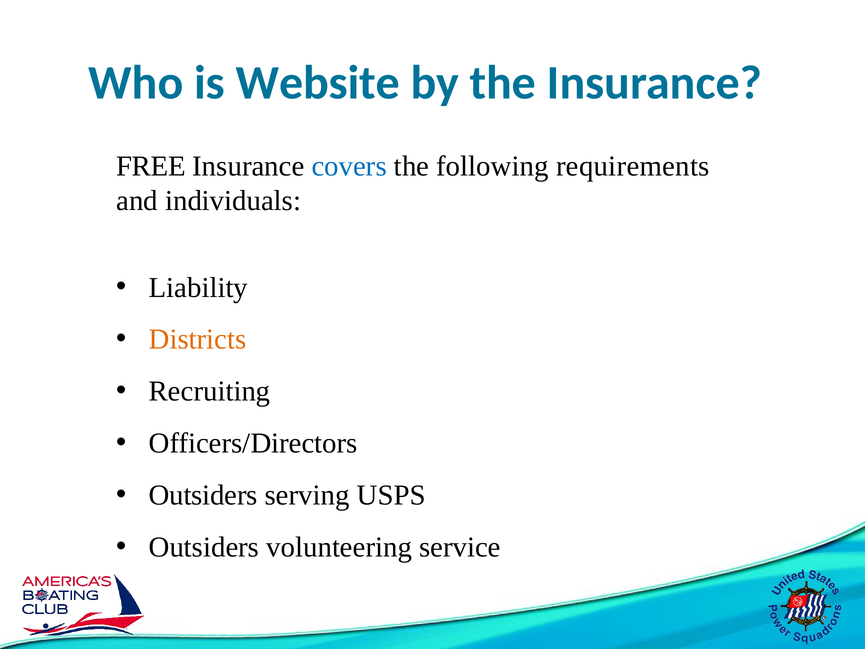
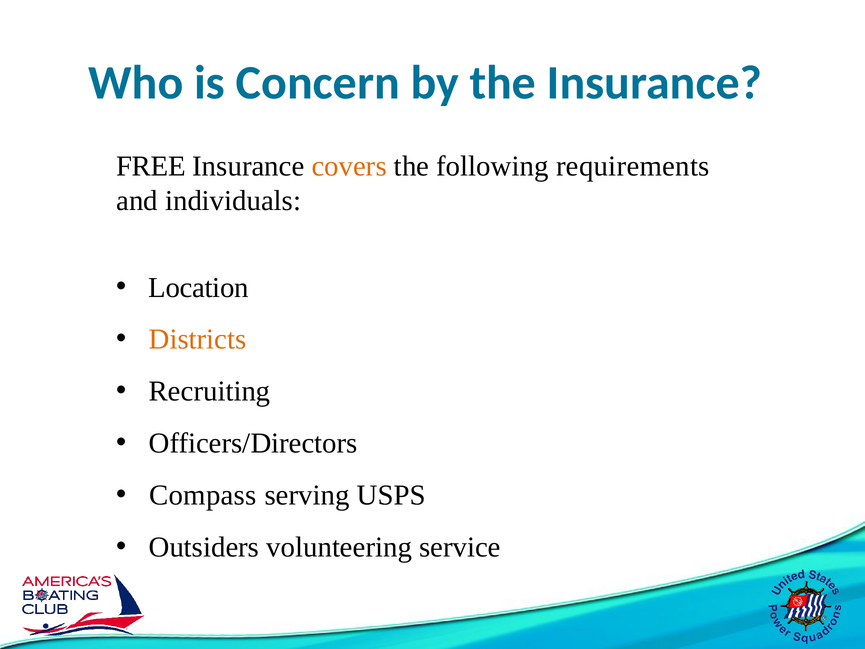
Website: Website -> Concern
covers colour: blue -> orange
Liability: Liability -> Location
Outsiders at (203, 495): Outsiders -> Compass
